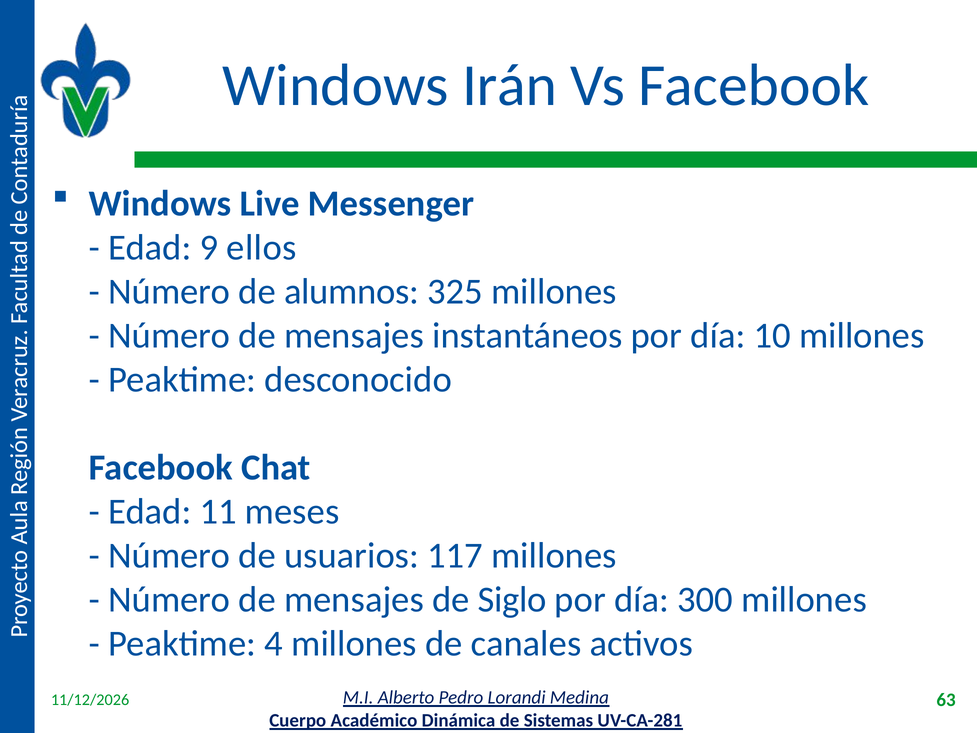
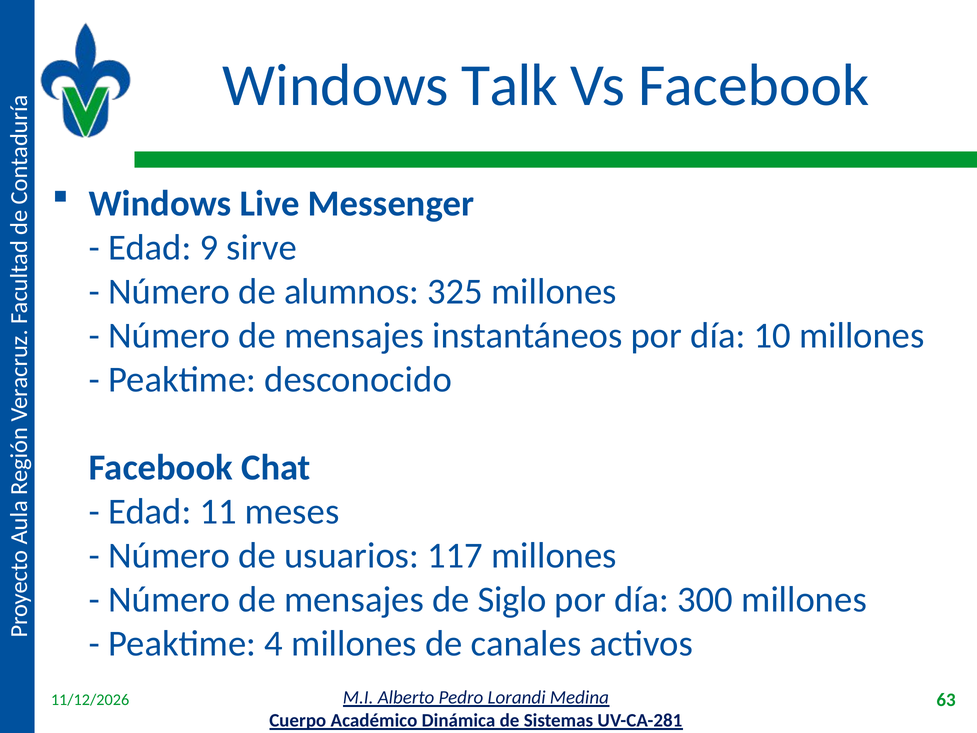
Irán: Irán -> Talk
ellos: ellos -> sirve
